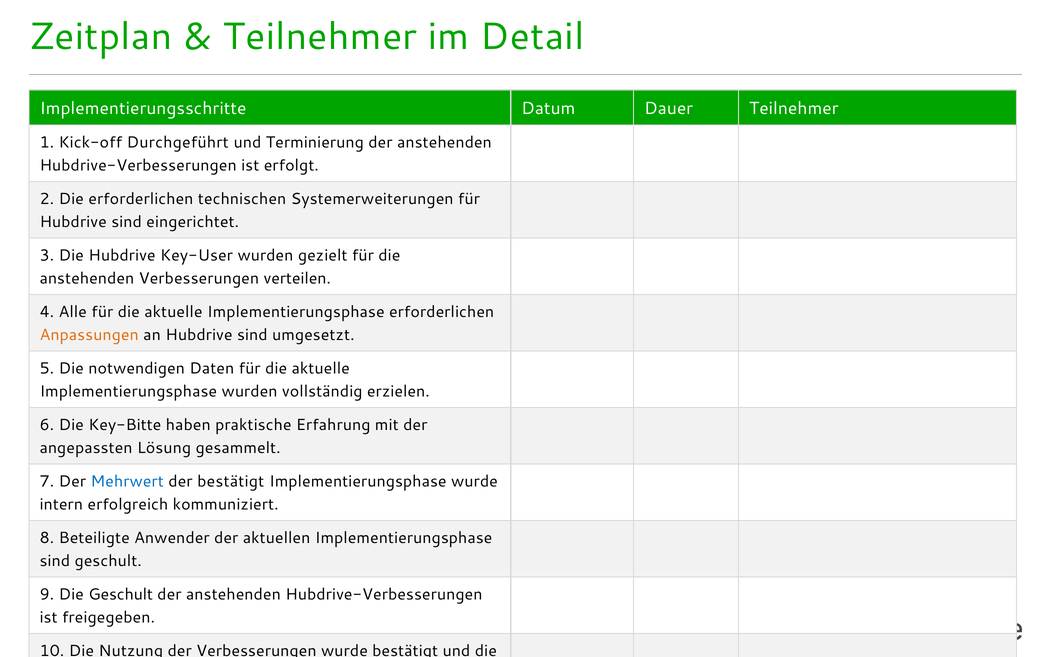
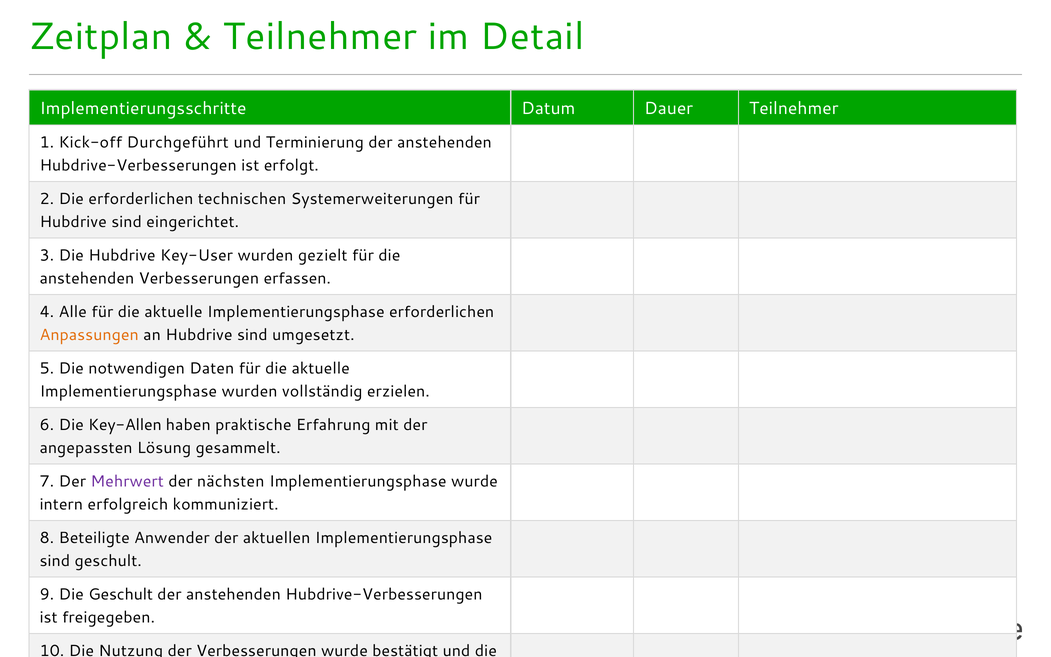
verteilen: verteilen -> erfassen
Key-Bitte: Key-Bitte -> Key-Allen
Mehrwert colour: blue -> purple
der bestätigt: bestätigt -> nächsten
